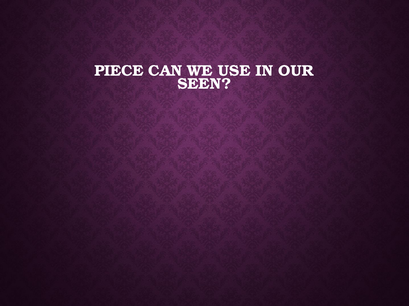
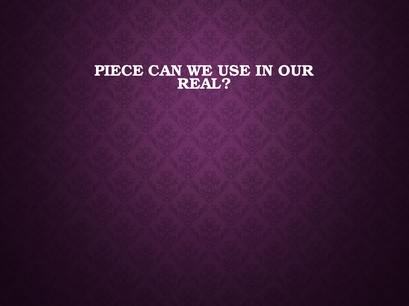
SEEN: SEEN -> REAL
